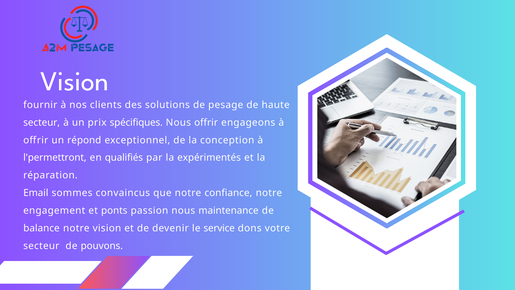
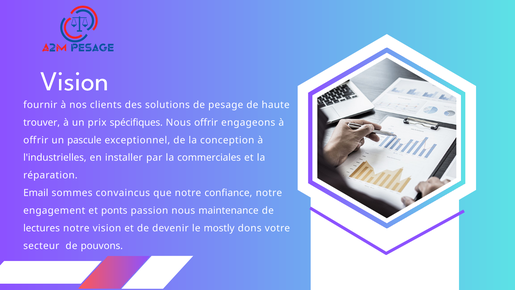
secteur at (42, 122): secteur -> trouver
répond: répond -> pascule
l'permettront: l'permettront -> l'industrielles
qualifiés: qualifiés -> installer
expérimentés: expérimentés -> commerciales
balance: balance -> lectures
service: service -> mostly
